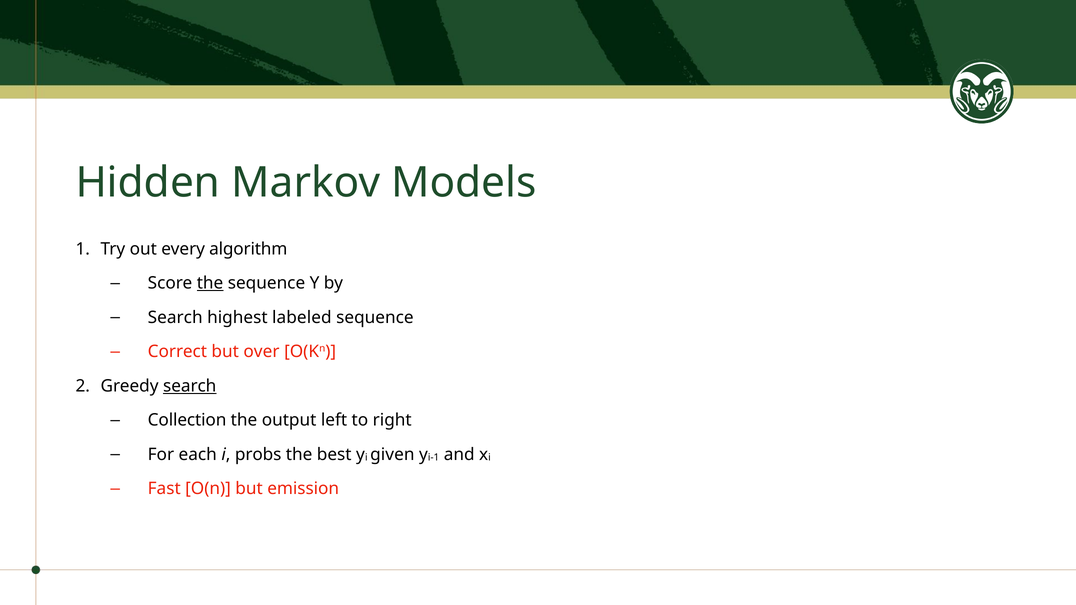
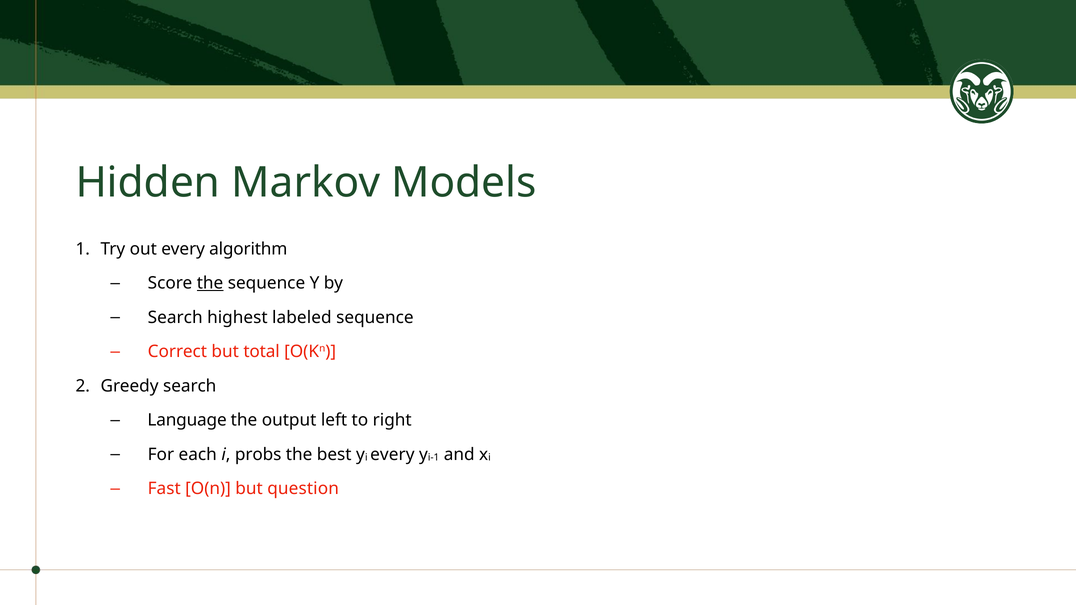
over: over -> total
search at (190, 386) underline: present -> none
Collection: Collection -> Language
i given: given -> every
emission: emission -> question
